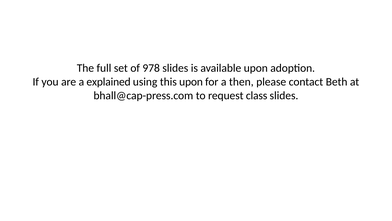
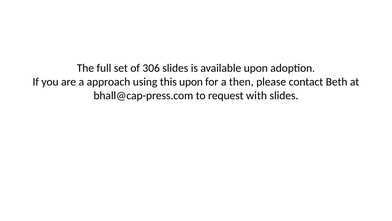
978: 978 -> 306
explained: explained -> approach
class: class -> with
